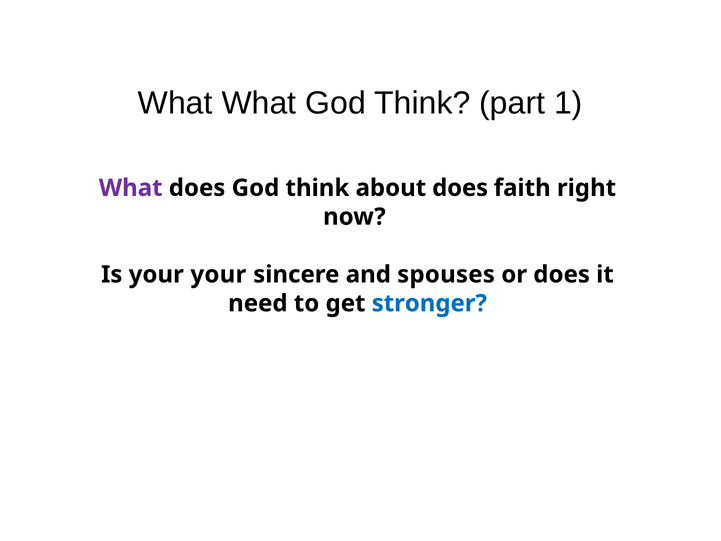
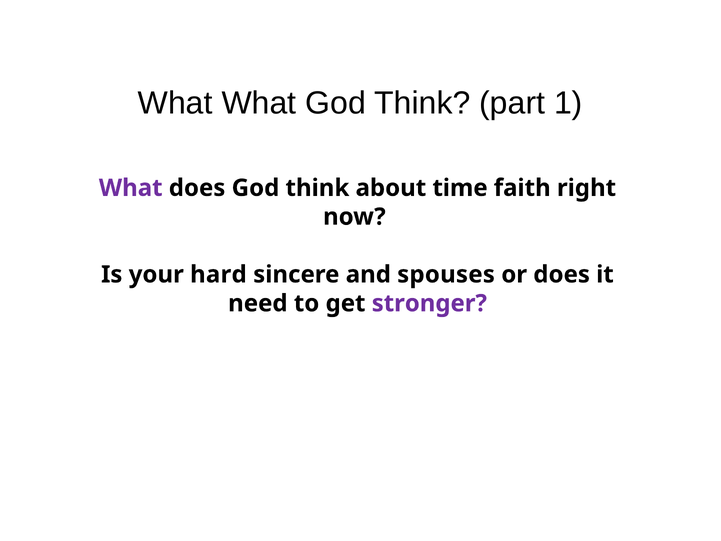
about does: does -> time
your your: your -> hard
stronger colour: blue -> purple
